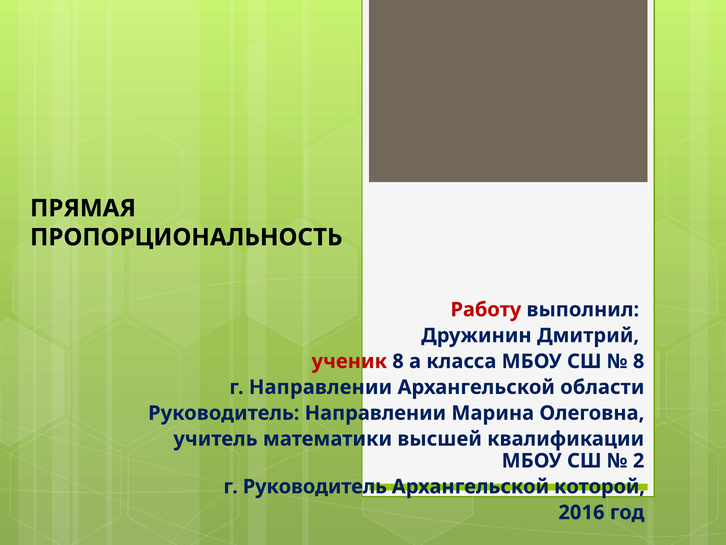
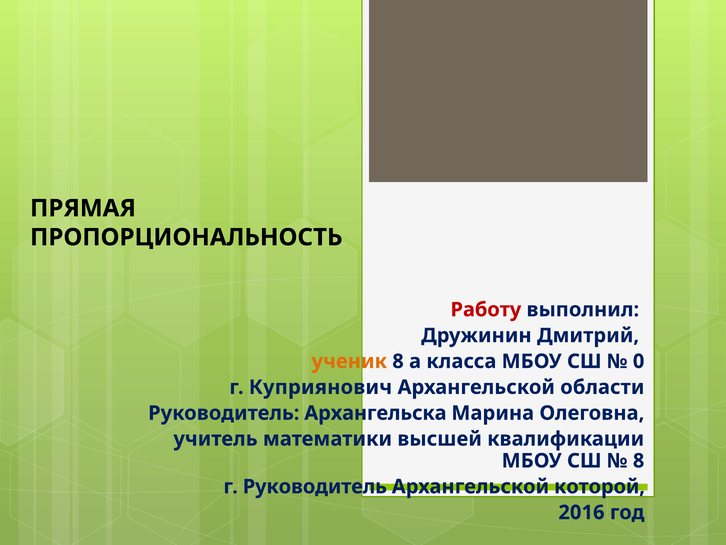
ученик colour: red -> orange
8 at (639, 361): 8 -> 0
г Направлении: Направлении -> Куприянович
Руководитель Направлении: Направлении -> Архангельска
2 at (639, 460): 2 -> 8
